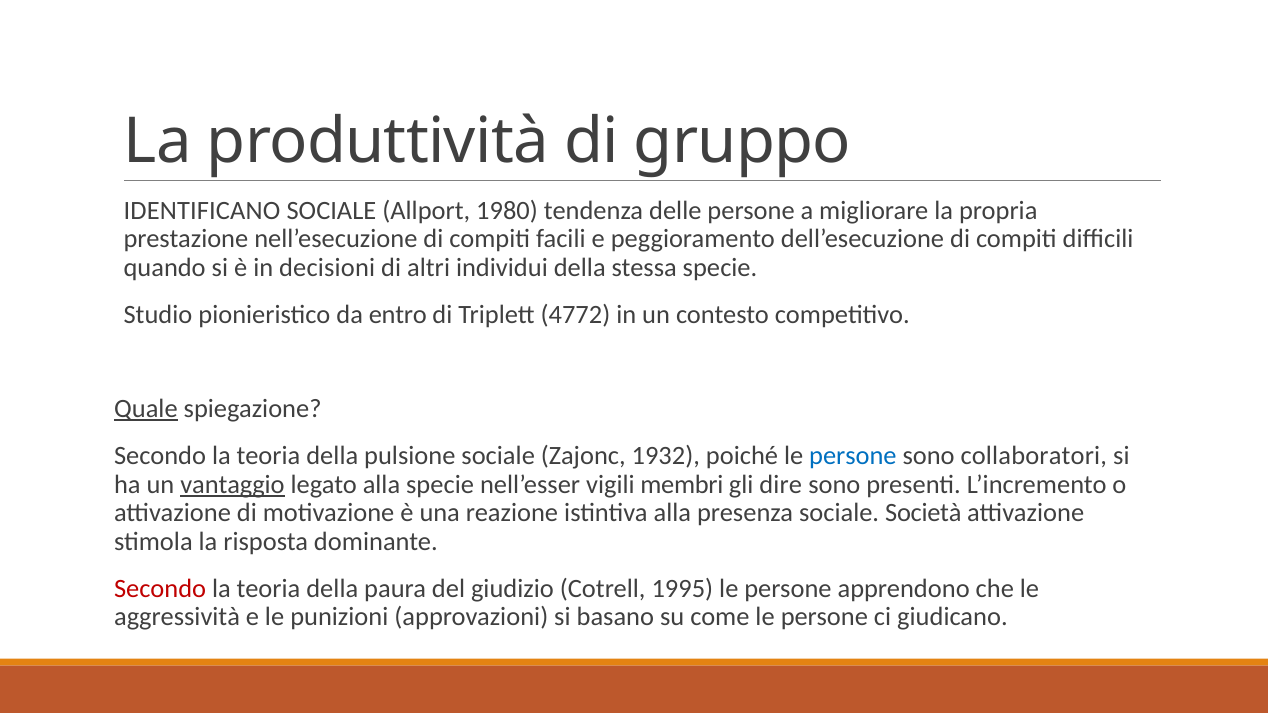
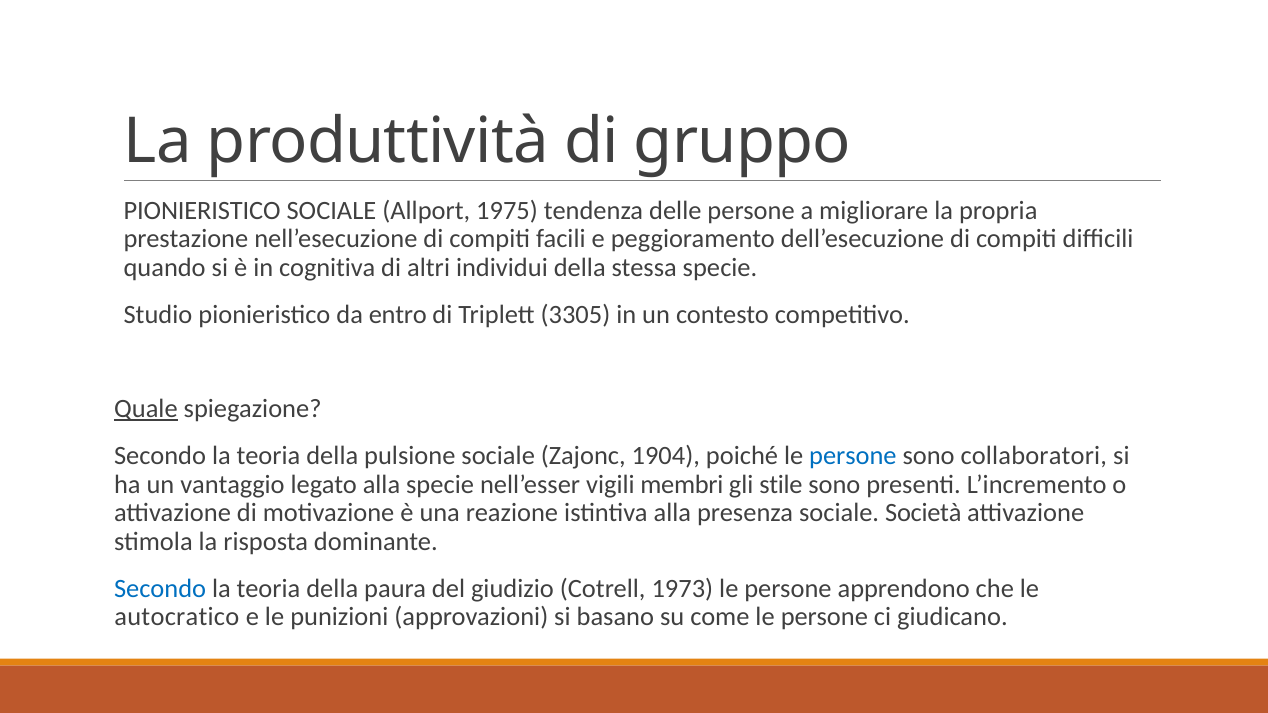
IDENTIFICANO at (202, 211): IDENTIFICANO -> PIONIERISTICO
1980: 1980 -> 1975
decisioni: decisioni -> cognitiva
4772: 4772 -> 3305
1932: 1932 -> 1904
vantaggio underline: present -> none
dire: dire -> stile
Secondo at (160, 589) colour: red -> blue
1995: 1995 -> 1973
aggressività: aggressività -> autocratico
